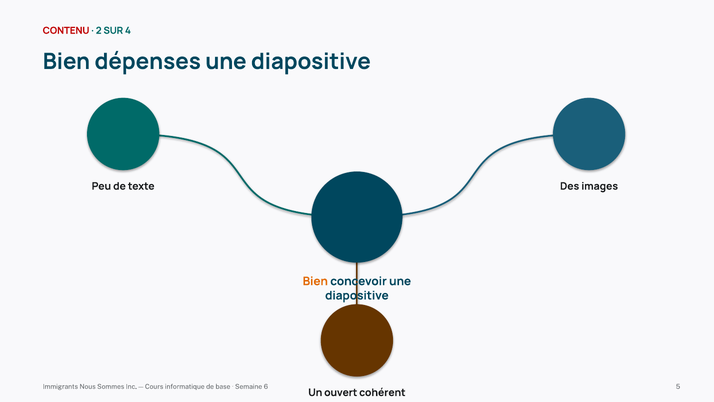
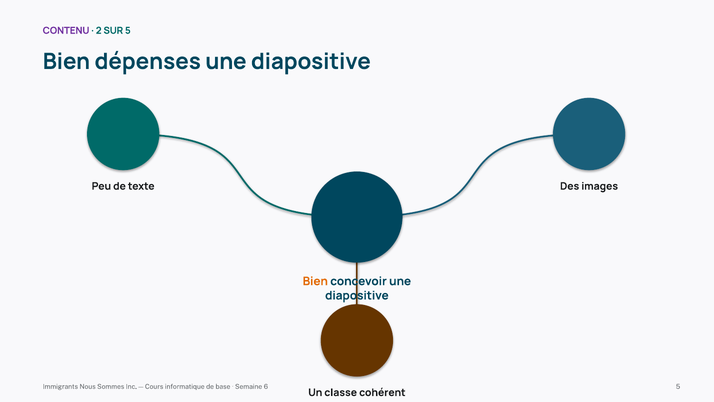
CONTENU colour: red -> purple
SUR 4: 4 -> 5
ouvert: ouvert -> classe
